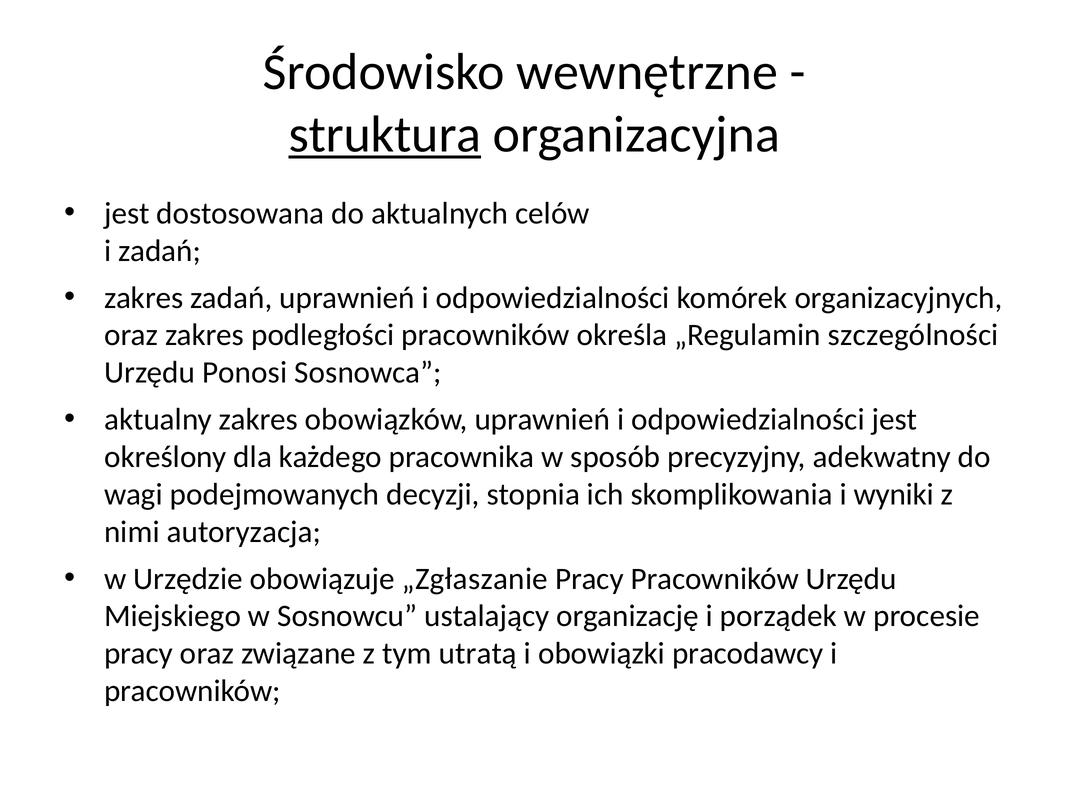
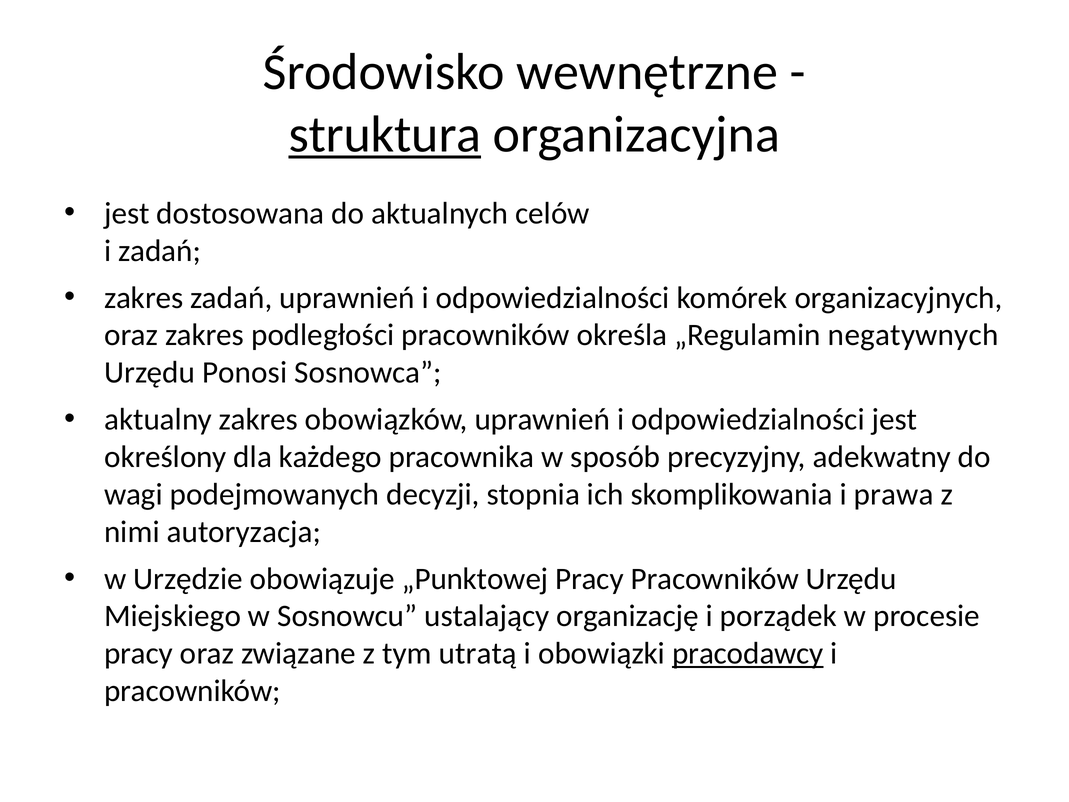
szczególności: szczególności -> negatywnych
wyniki: wyniki -> prawa
„Zgłaszanie: „Zgłaszanie -> „Punktowej
pracodawcy underline: none -> present
